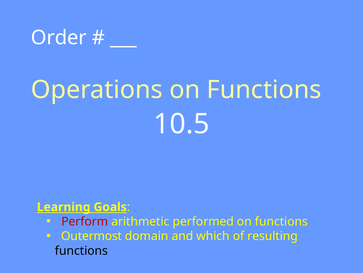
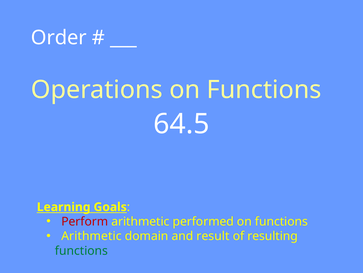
10.5: 10.5 -> 64.5
Outermost at (92, 236): Outermost -> Arithmetic
which: which -> result
functions at (81, 250) colour: black -> green
